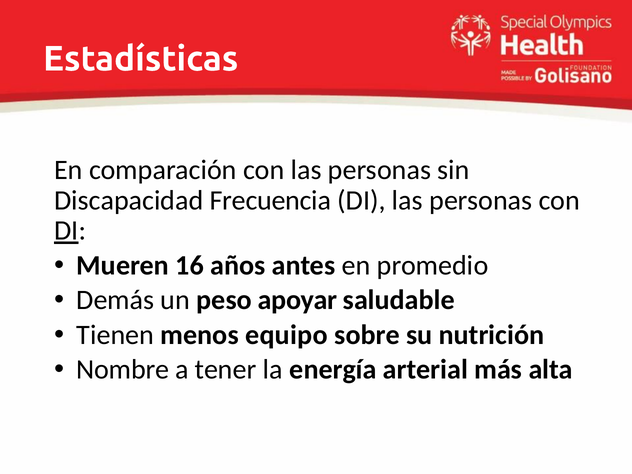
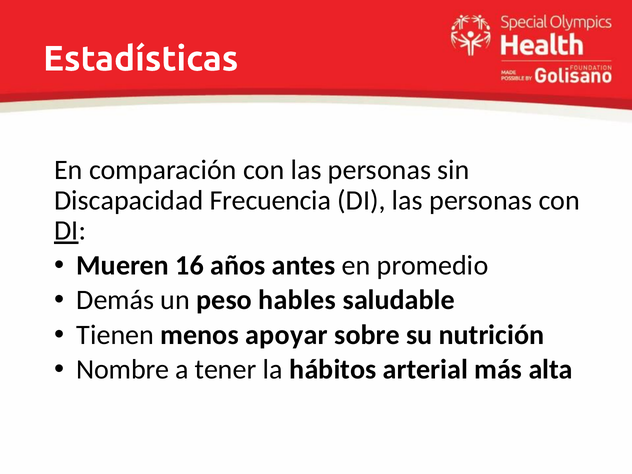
apoyar: apoyar -> hables
equipo: equipo -> apoyar
energía: energía -> hábitos
